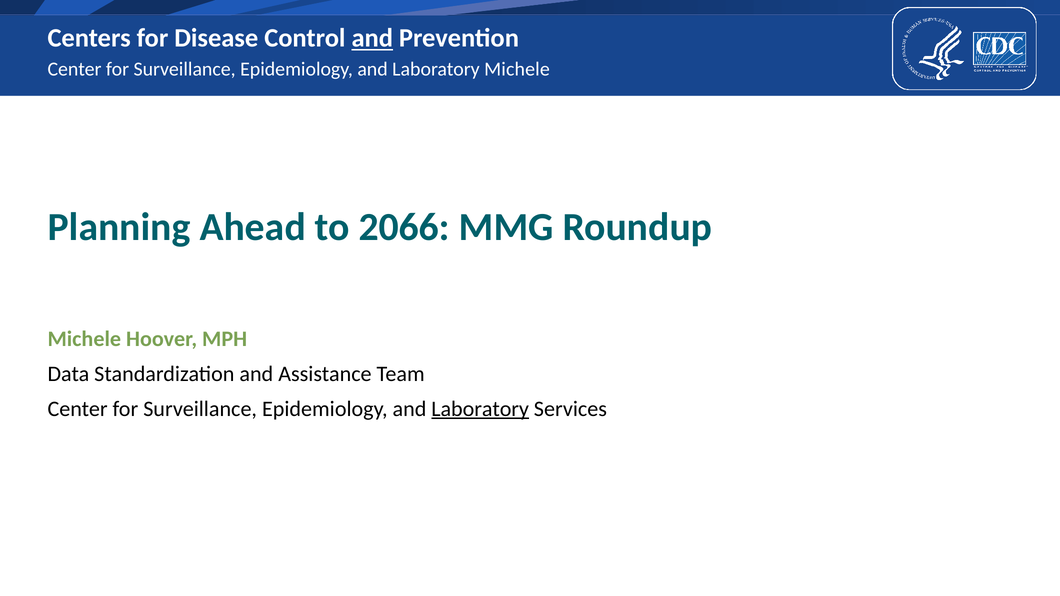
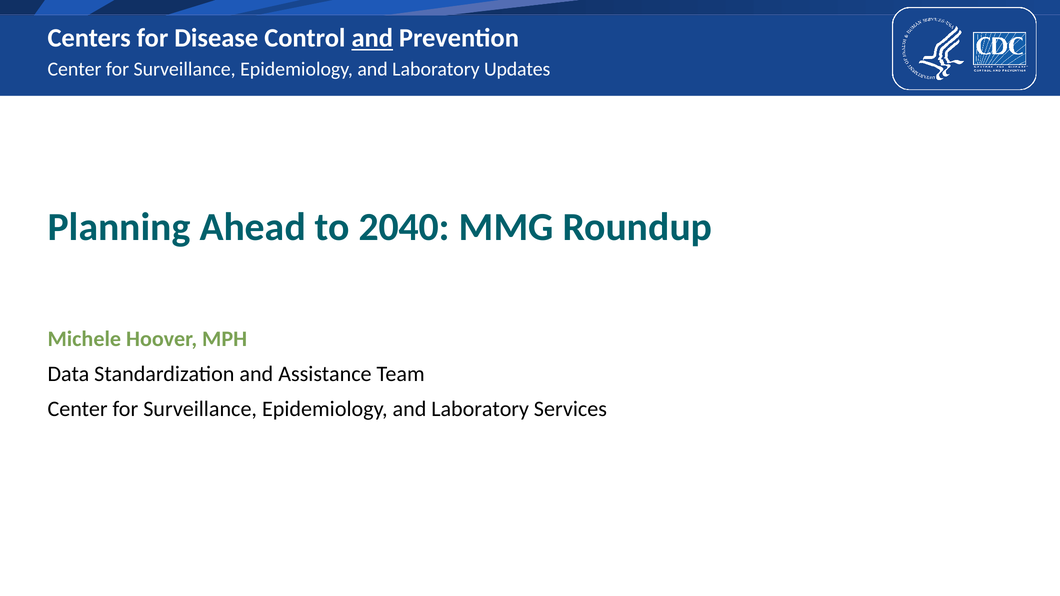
Laboratory Michele: Michele -> Updates
2066: 2066 -> 2040
Laboratory at (480, 409) underline: present -> none
